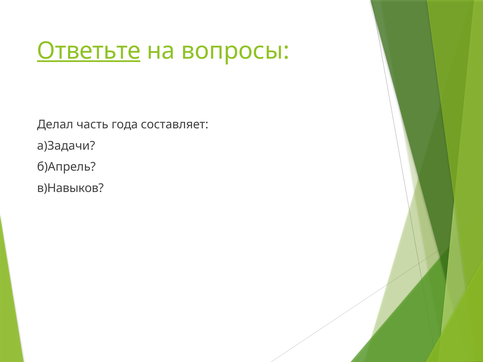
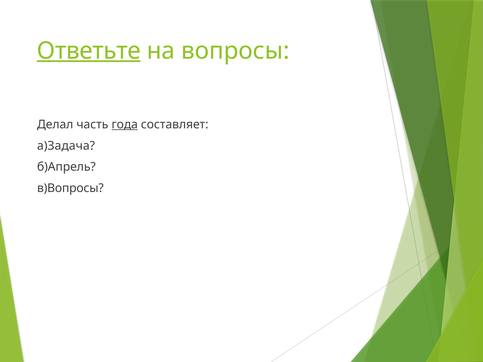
года underline: none -> present
а)Задачи: а)Задачи -> а)Задача
в)Навыков: в)Навыков -> в)Вопросы
